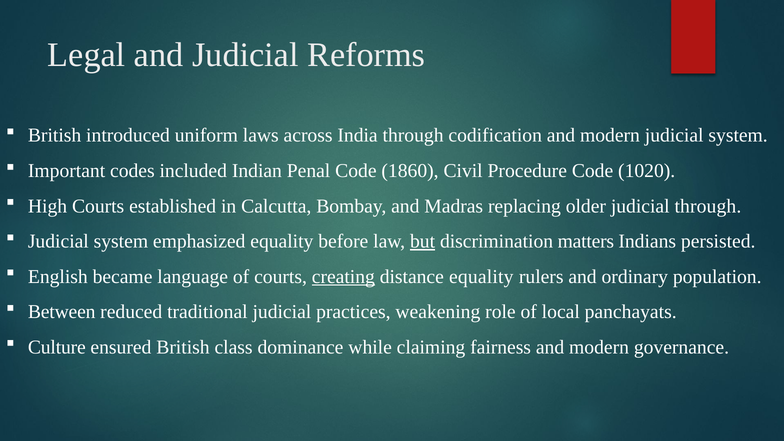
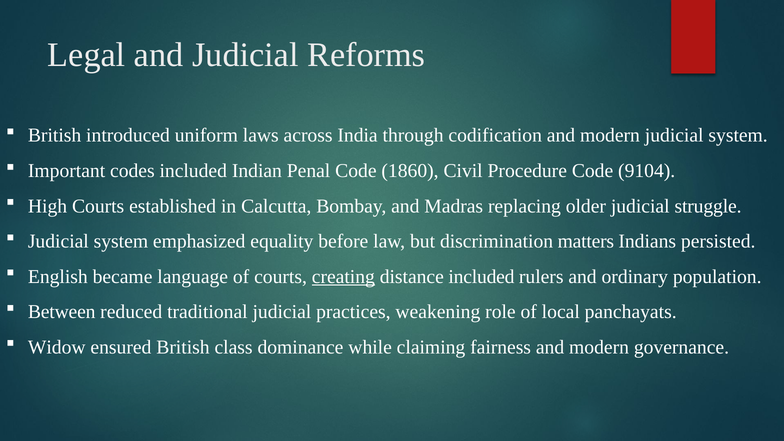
1020: 1020 -> 9104
judicial through: through -> struggle
but underline: present -> none
distance equality: equality -> included
Culture: Culture -> Widow
